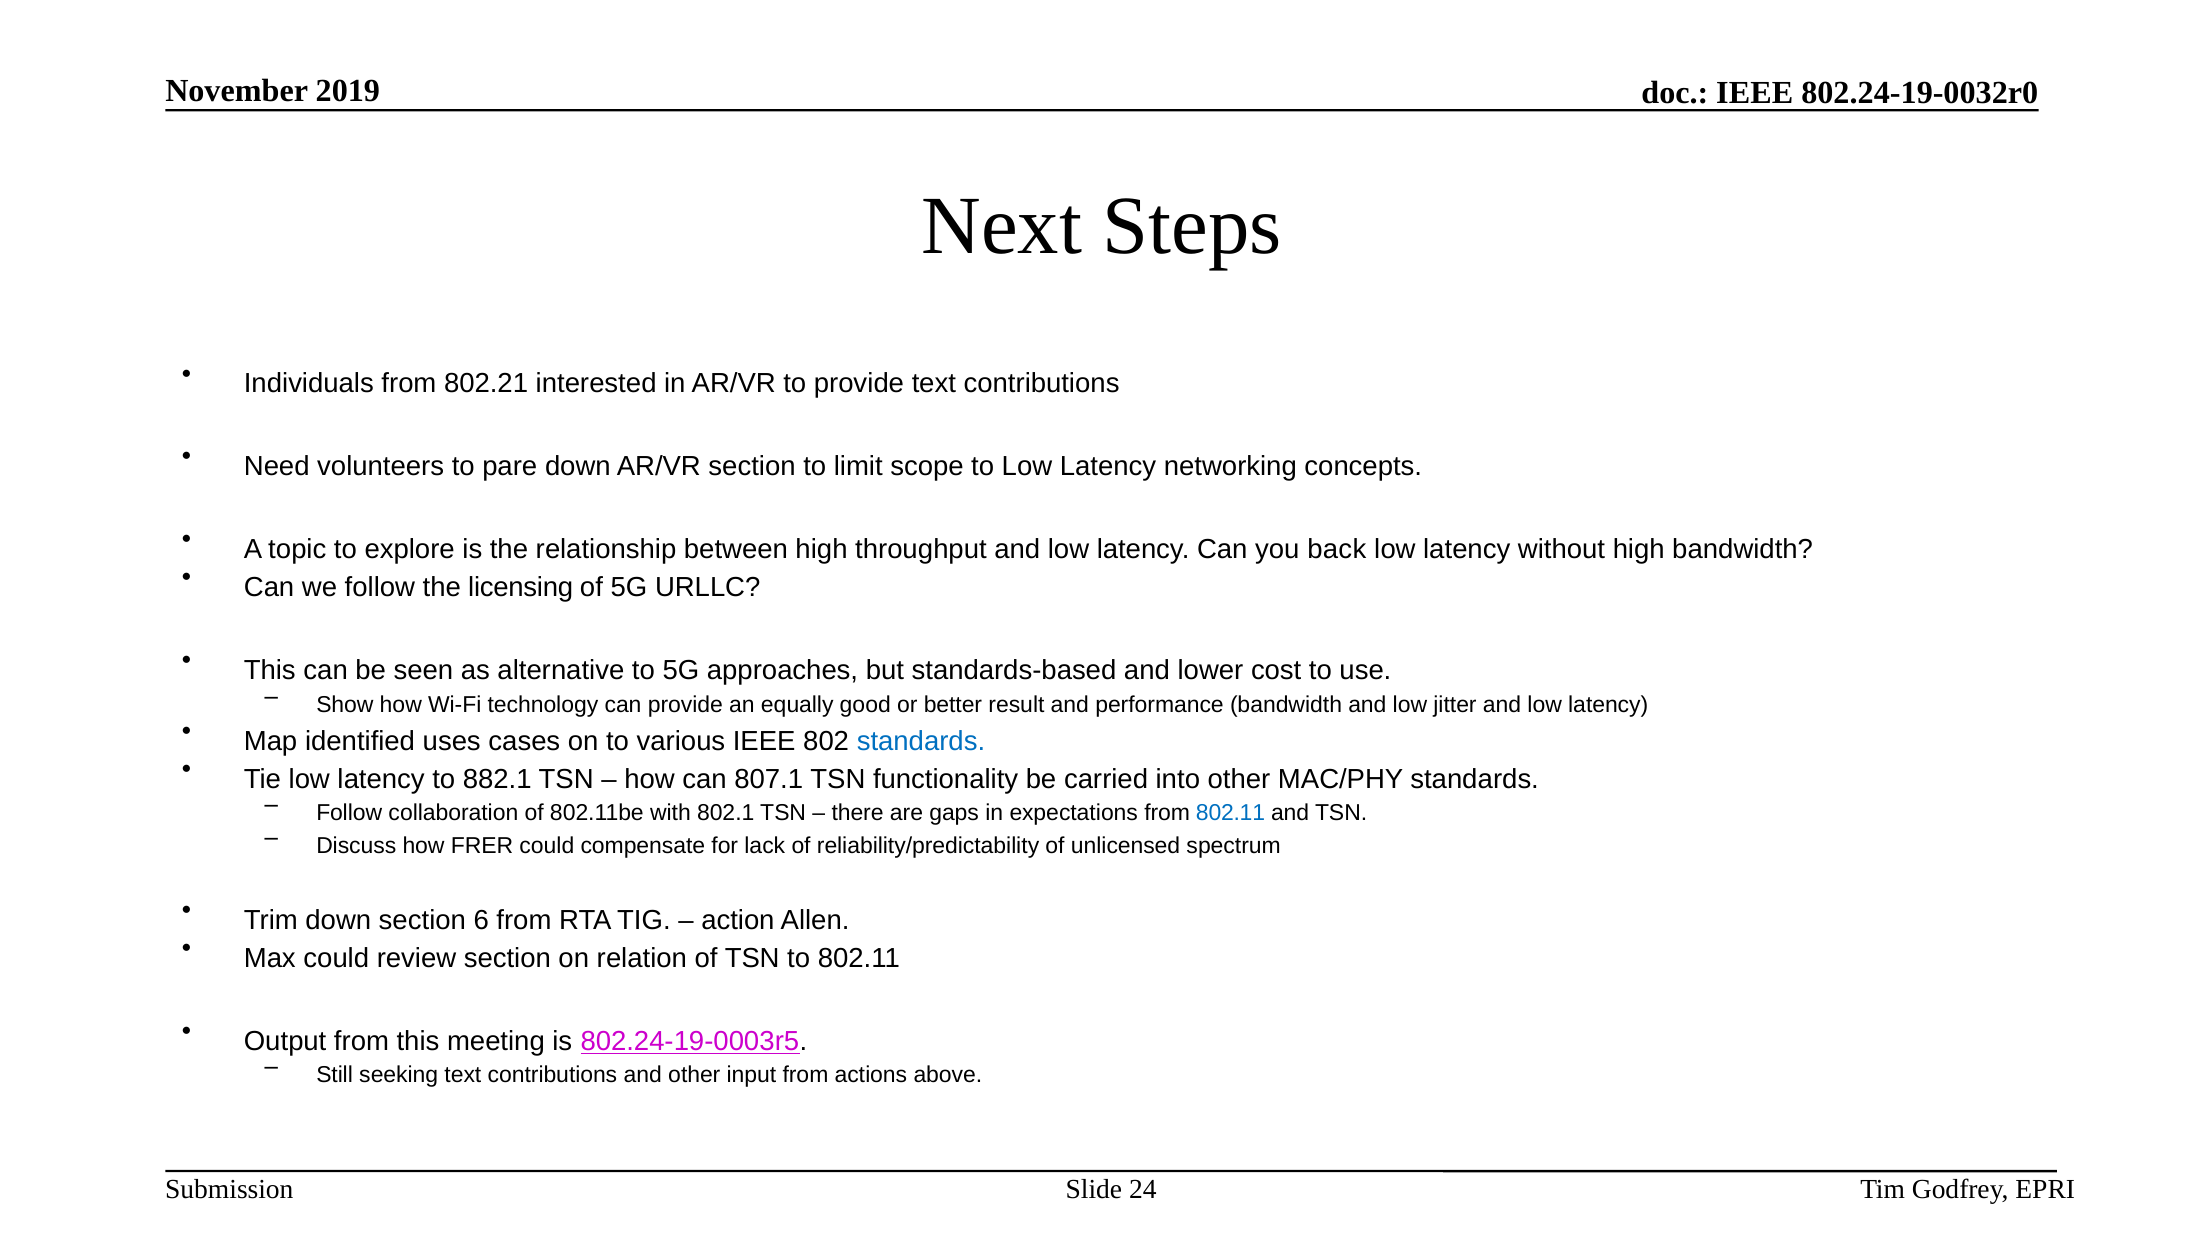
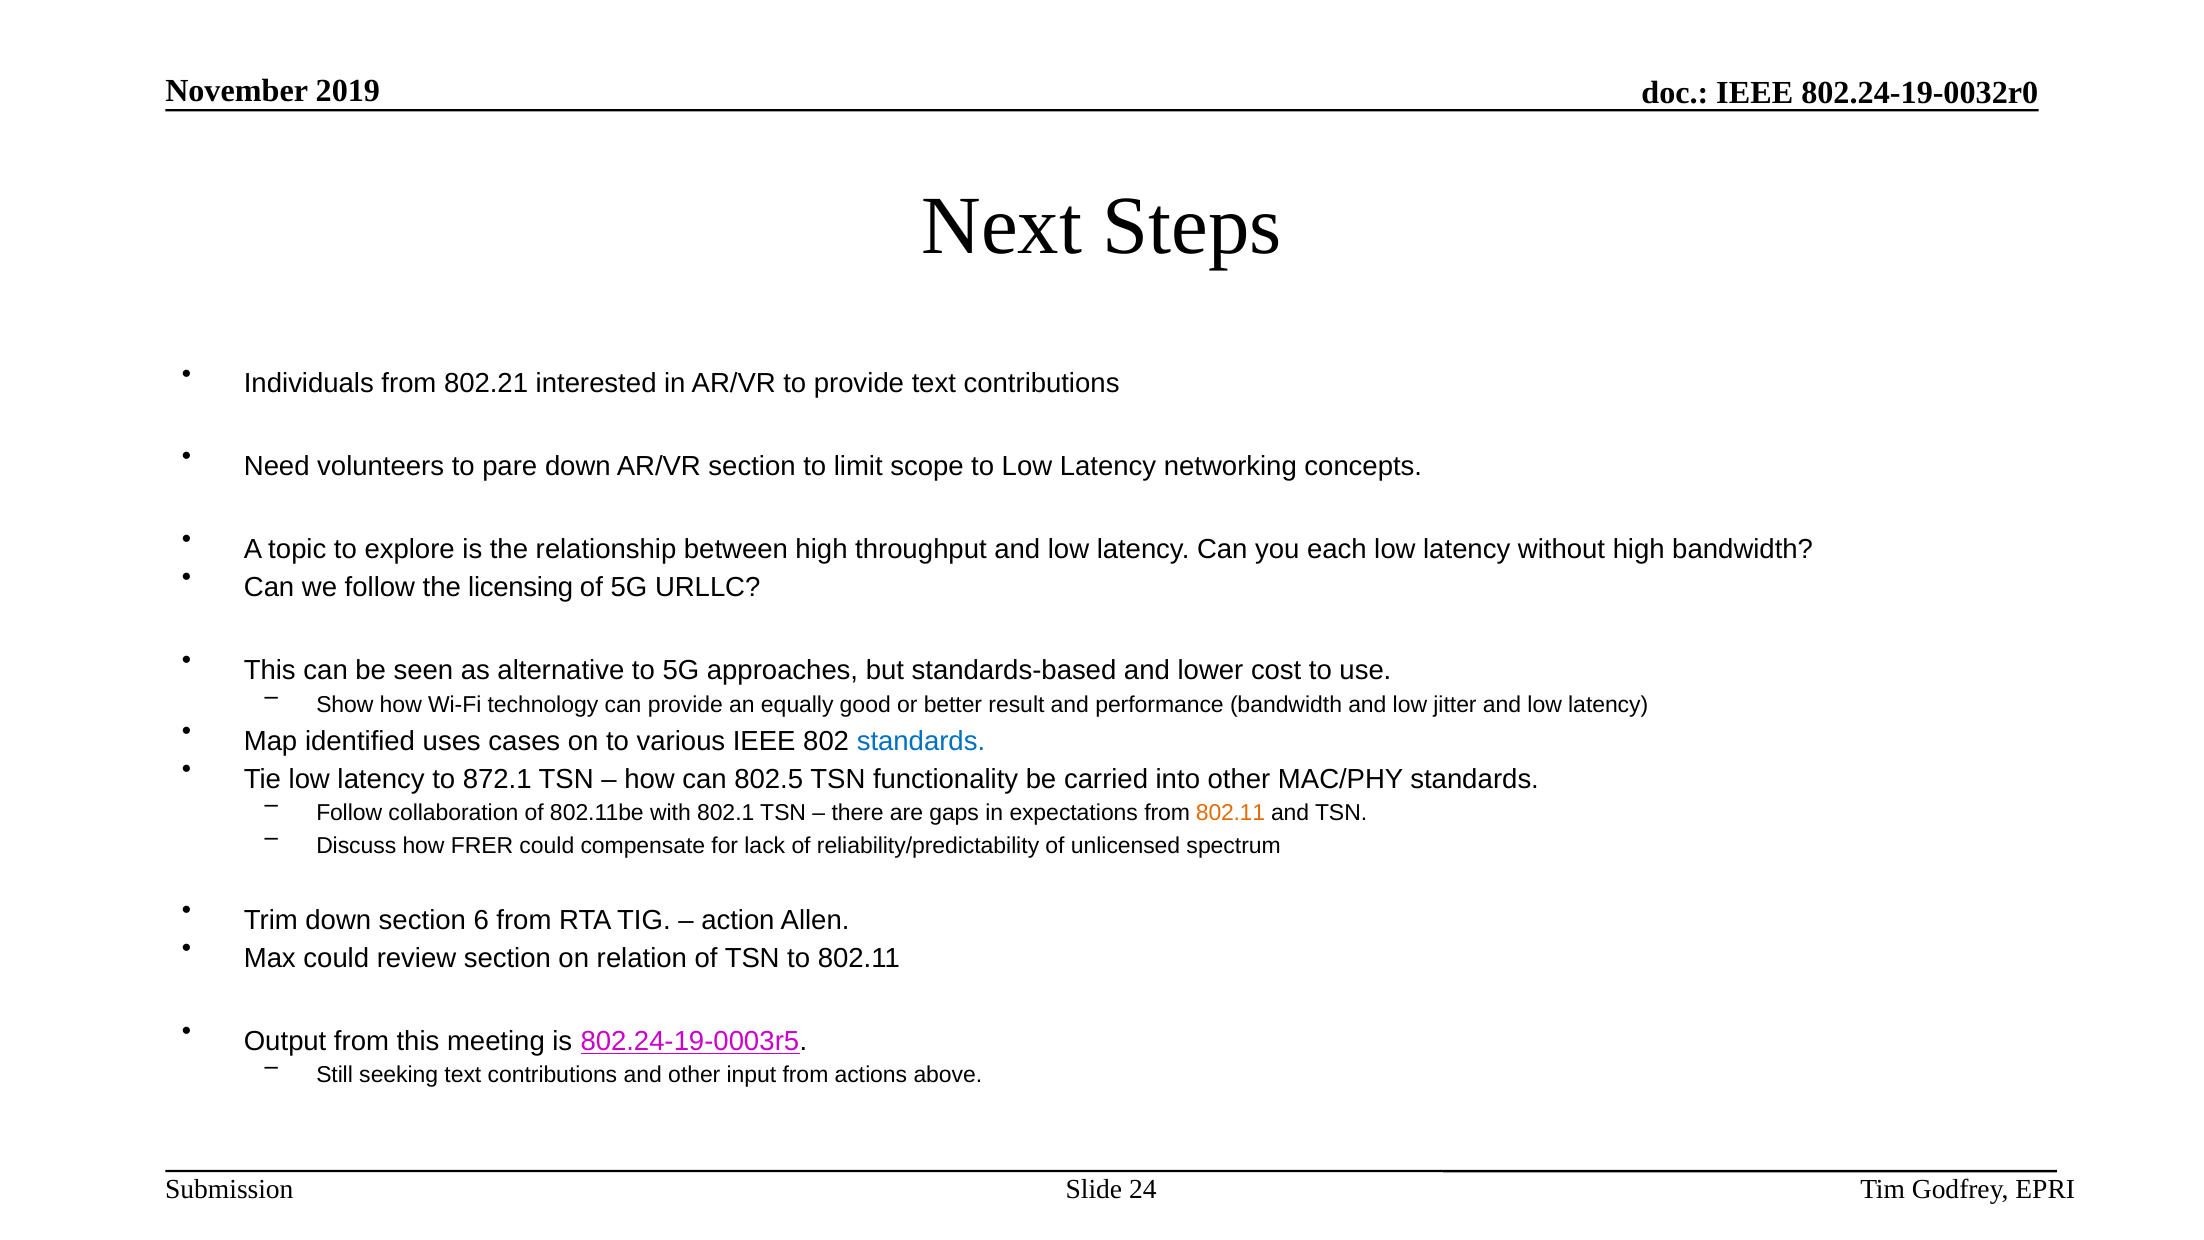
back: back -> each
882.1: 882.1 -> 872.1
807.1: 807.1 -> 802.5
802.11 at (1231, 813) colour: blue -> orange
